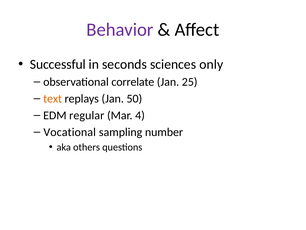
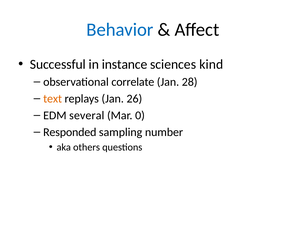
Behavior colour: purple -> blue
seconds: seconds -> instance
only: only -> kind
25: 25 -> 28
50: 50 -> 26
regular: regular -> several
4: 4 -> 0
Vocational: Vocational -> Responded
